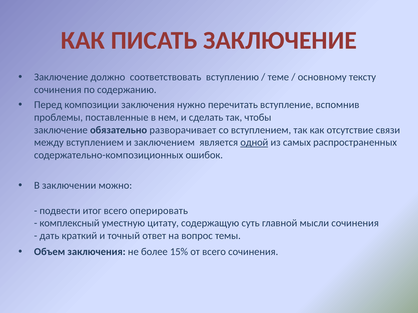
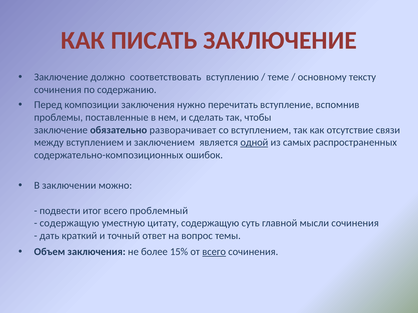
оперировать: оперировать -> проблемный
комплексный at (70, 223): комплексный -> содержащую
всего at (214, 252) underline: none -> present
